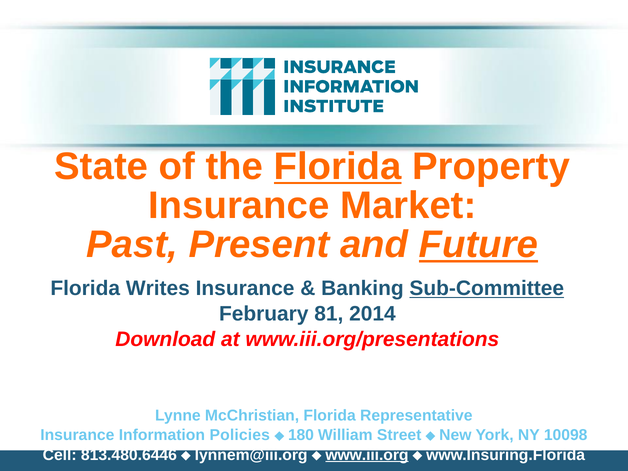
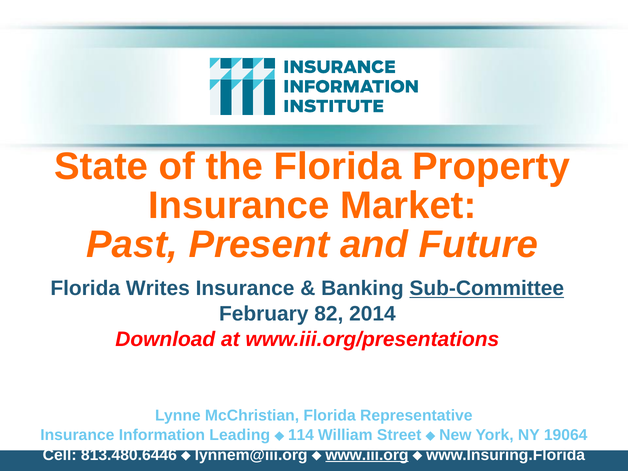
Florida at (338, 166) underline: present -> none
Future underline: present -> none
81: 81 -> 82
Policies: Policies -> Leading
180: 180 -> 114
10098: 10098 -> 19064
